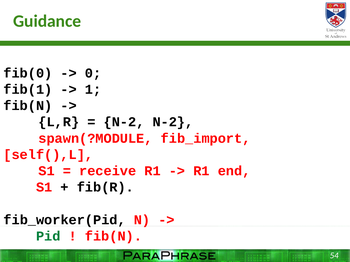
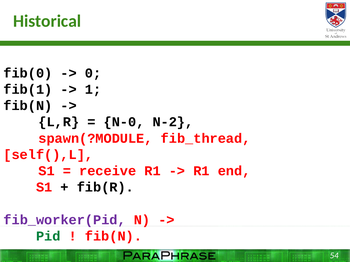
Guidance: Guidance -> Historical
N-2 at (124, 122): N-2 -> N-0
fib_import: fib_import -> fib_thread
fib_worker(Pid colour: black -> purple
